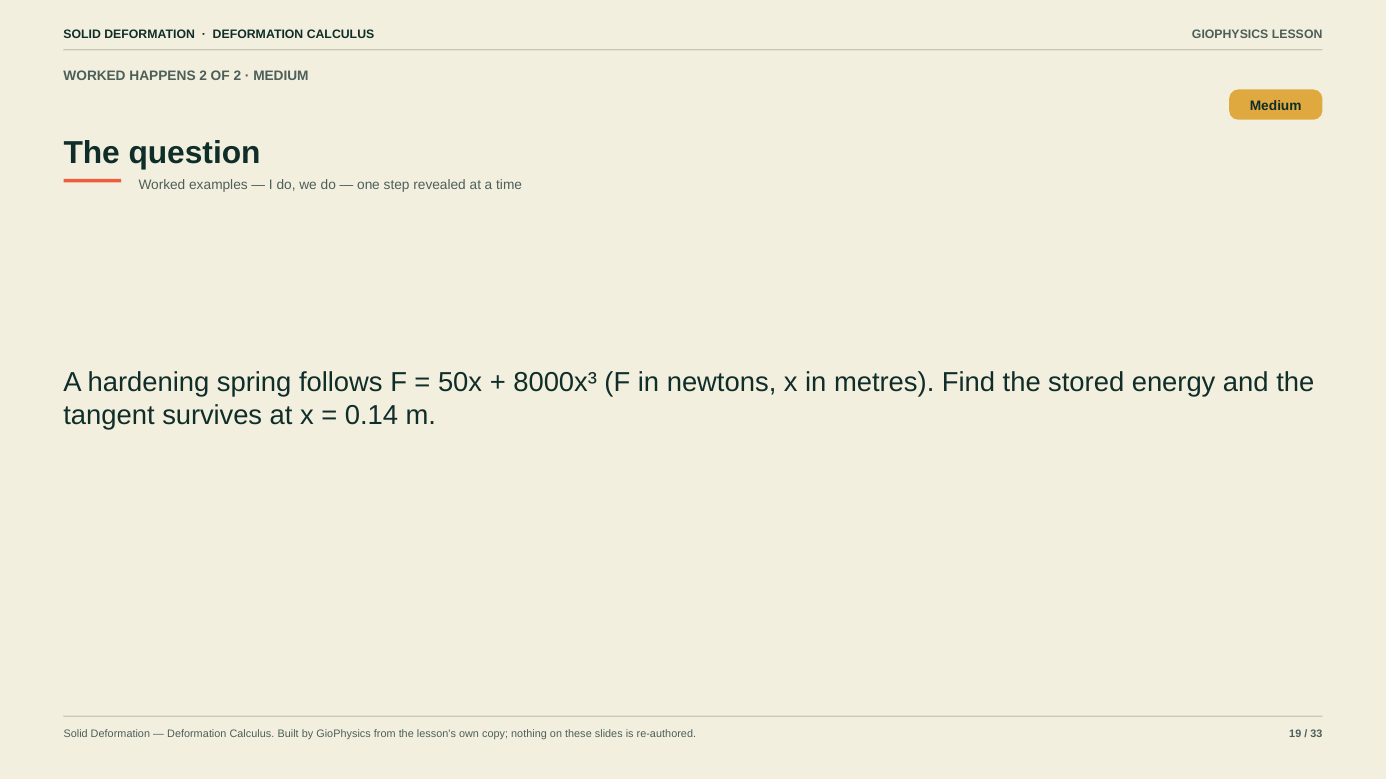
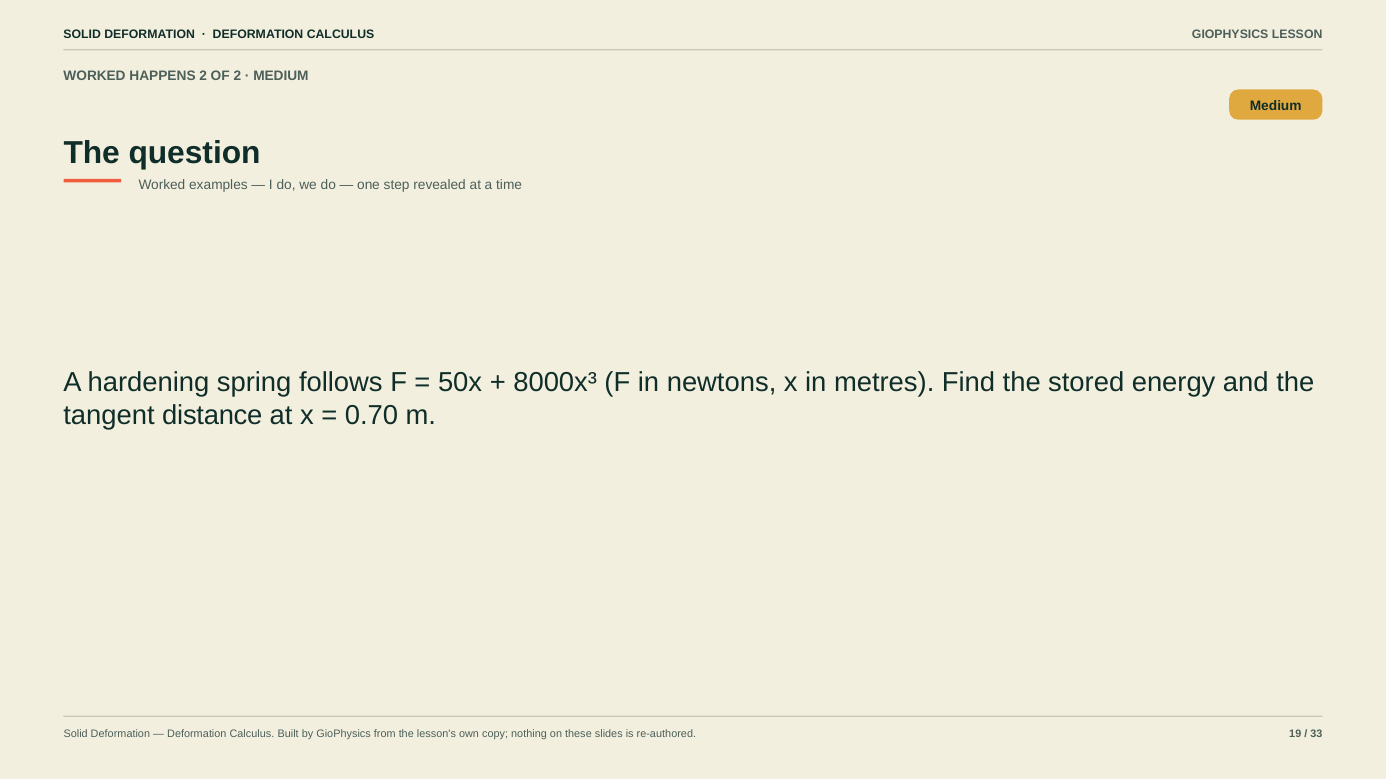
survives: survives -> distance
0.14: 0.14 -> 0.70
